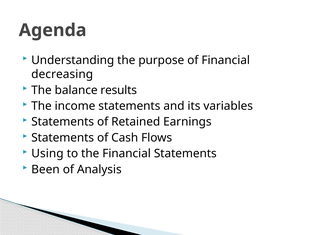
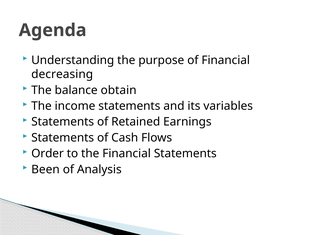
results: results -> obtain
Using: Using -> Order
